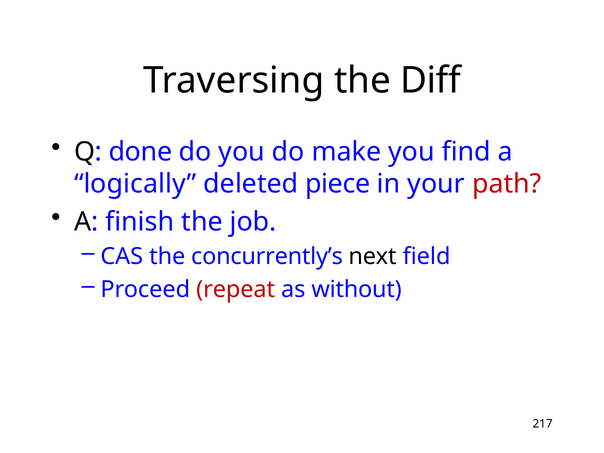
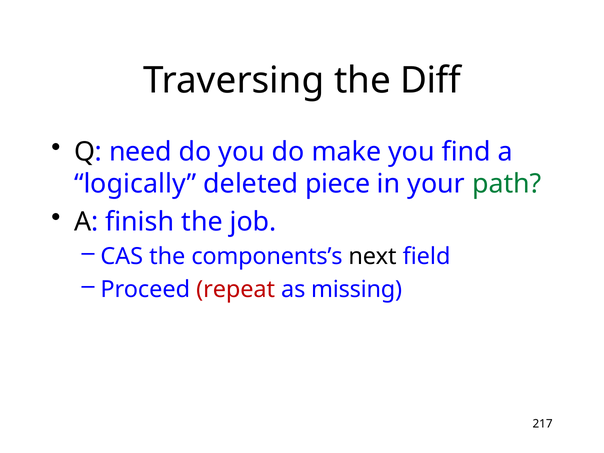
done: done -> need
path colour: red -> green
concurrently’s: concurrently’s -> components’s
without: without -> missing
